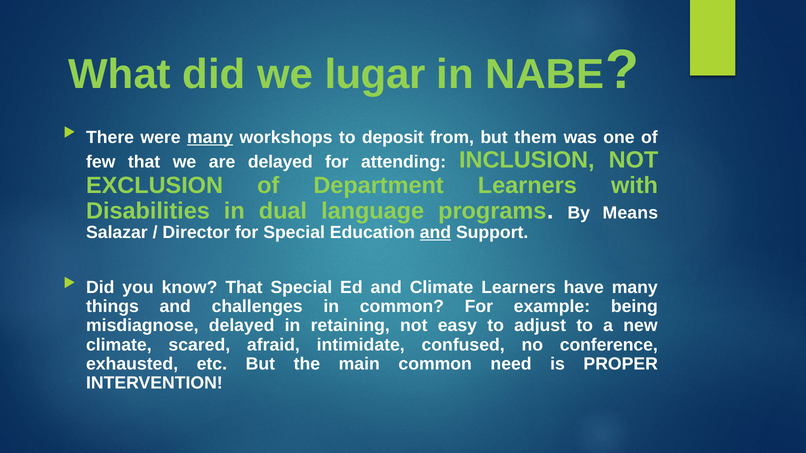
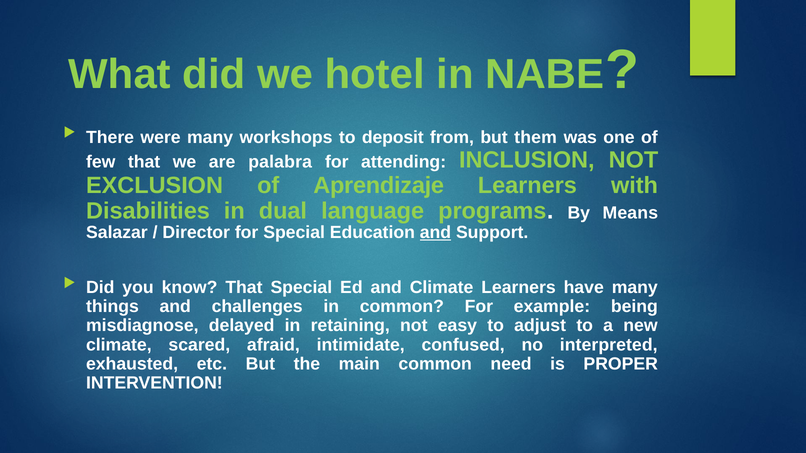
lugar: lugar -> hotel
many at (210, 137) underline: present -> none
are delayed: delayed -> palabra
Department: Department -> Aprendizaje
conference: conference -> interpreted
